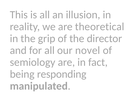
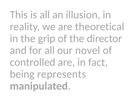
semiology: semiology -> controlled
responding: responding -> represents
